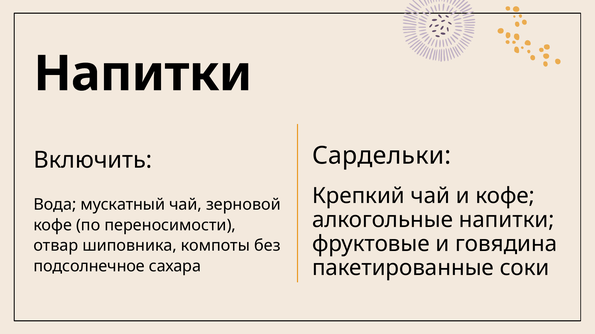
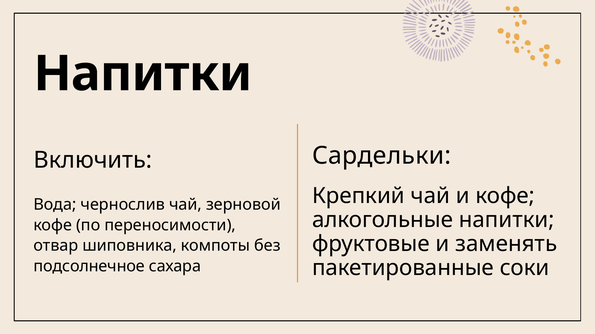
мускатный: мускатный -> чернослив
говядина: говядина -> заменять
